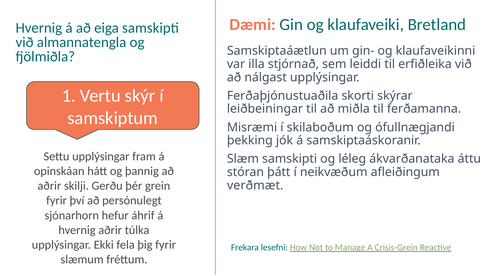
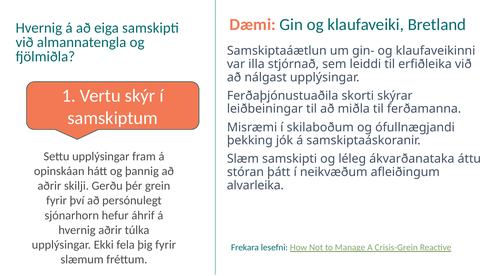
verðmæt: verðmæt -> alvarleika
